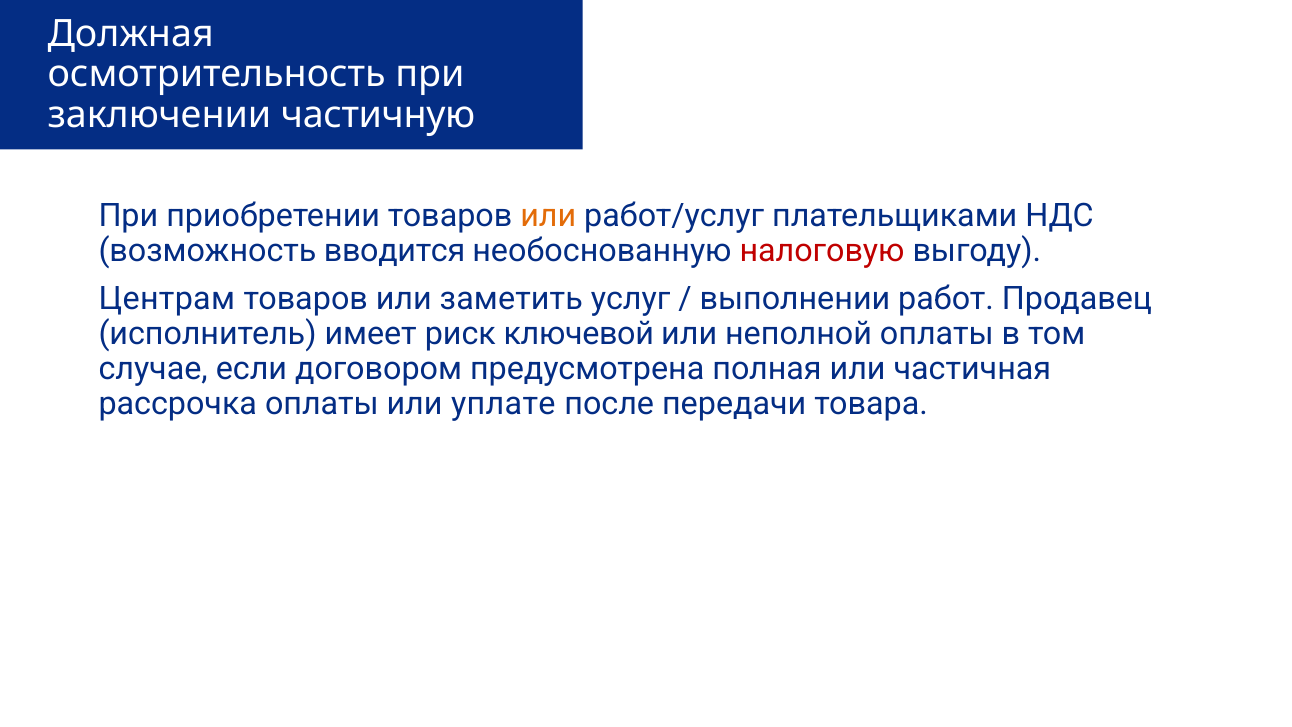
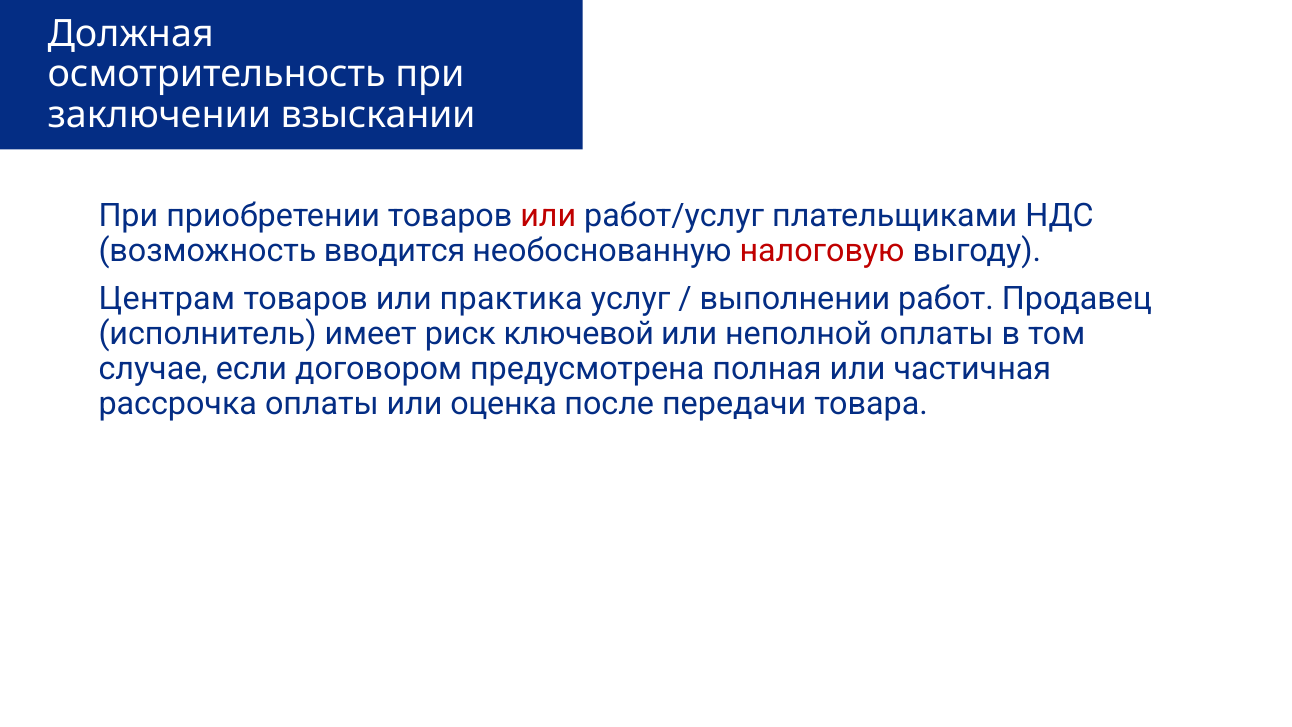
частичную: частичную -> взыскании
или at (548, 216) colour: orange -> red
заметить: заметить -> практика
уплате: уплате -> оценка
